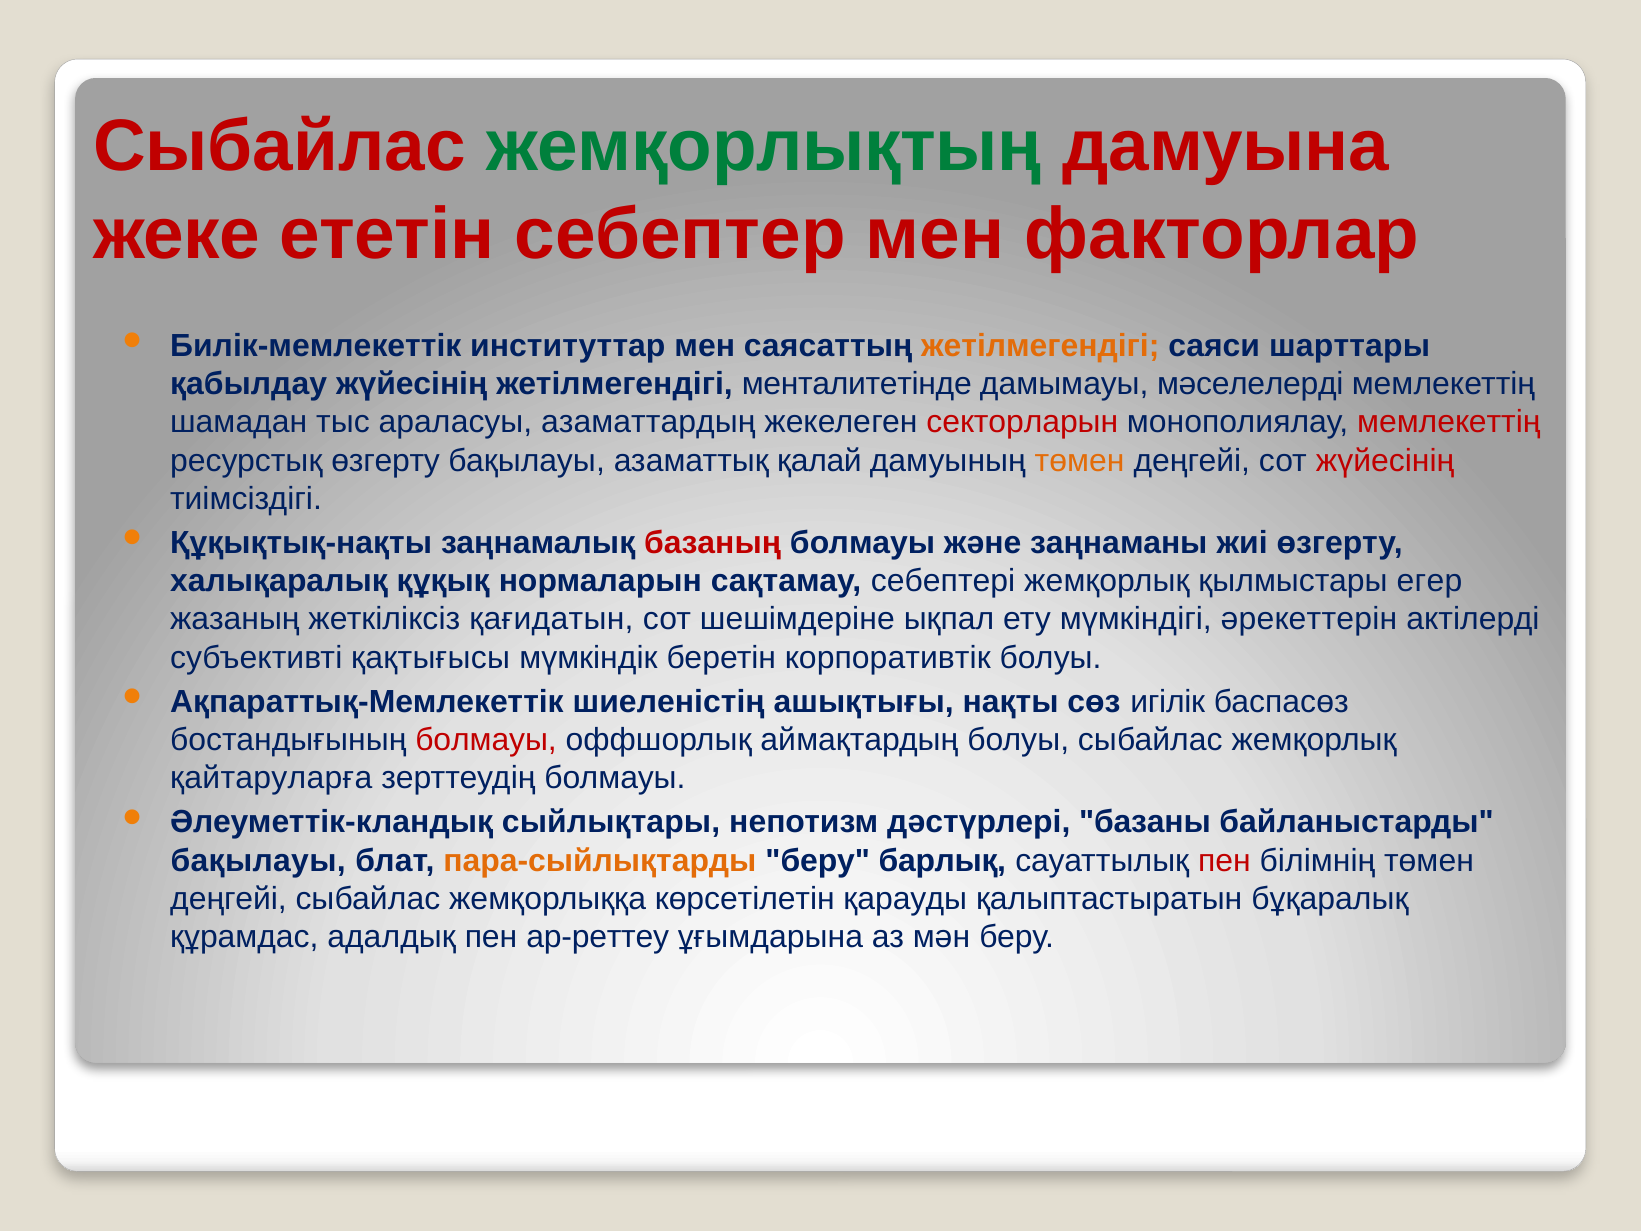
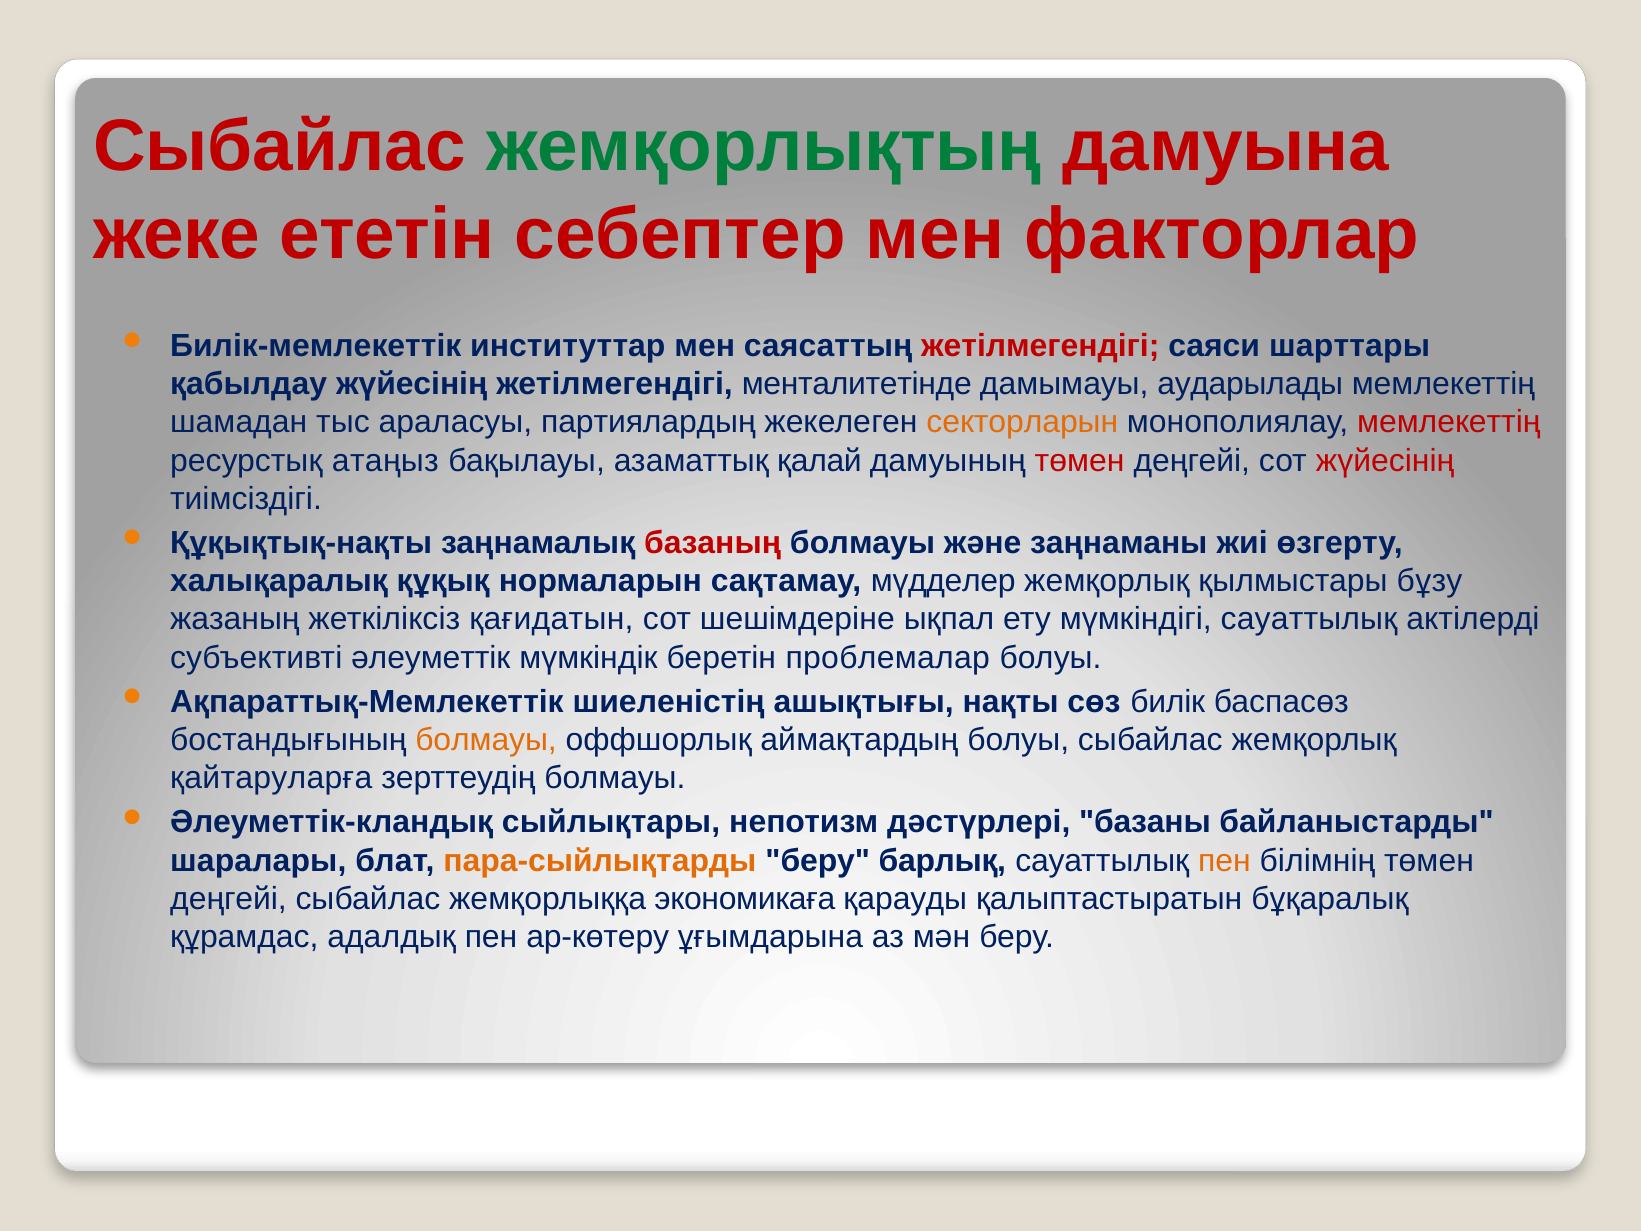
жетілмегендігі at (1040, 345) colour: orange -> red
мәселелерді: мәселелерді -> аударылады
азаматтардың: азаматтардың -> партиялардың
секторларын colour: red -> orange
ресурстық өзгерту: өзгерту -> атаңыз
төмен at (1080, 460) colour: orange -> red
себептері: себептері -> мүдделер
егер: егер -> бұзу
мүмкіндігі әрекеттерін: әрекеттерін -> сауаттылық
қақтығысы: қақтығысы -> әлеуметтік
корпоративтік: корпоративтік -> проблемалар
игілік: игілік -> билік
болмауы at (486, 740) colour: red -> orange
бақылауы at (258, 861): бақылауы -> шаралары
пен at (1224, 861) colour: red -> orange
көрсетілетін: көрсетілетін -> экономикаға
ар-реттеу: ар-реттеу -> ар-көтеру
